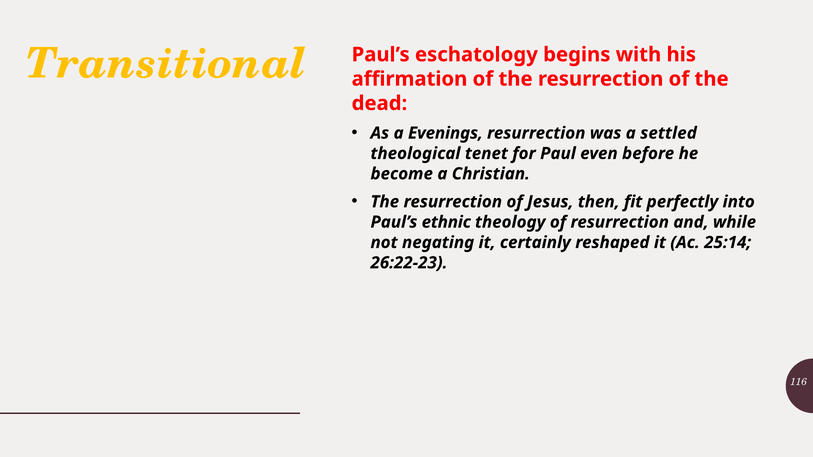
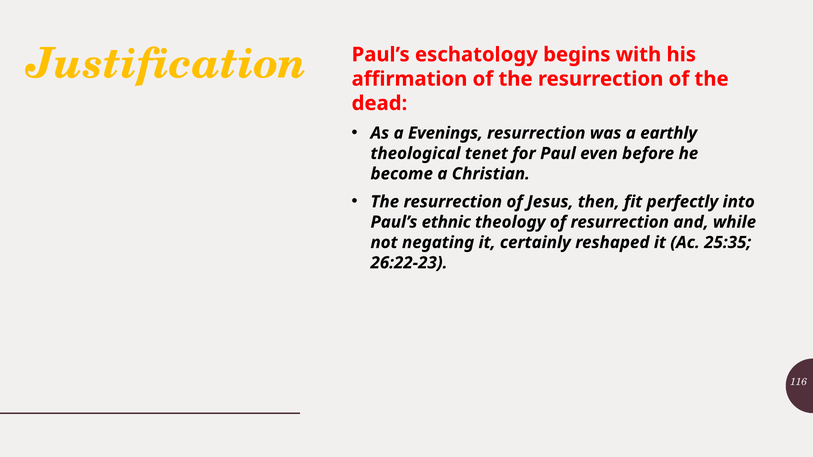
Transitional: Transitional -> Justification
settled: settled -> earthly
25:14: 25:14 -> 25:35
